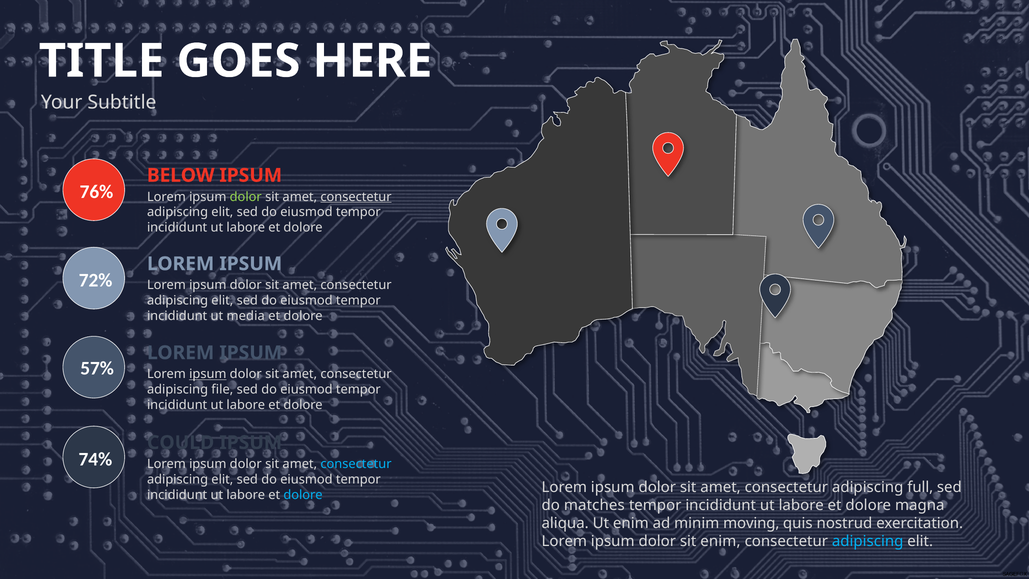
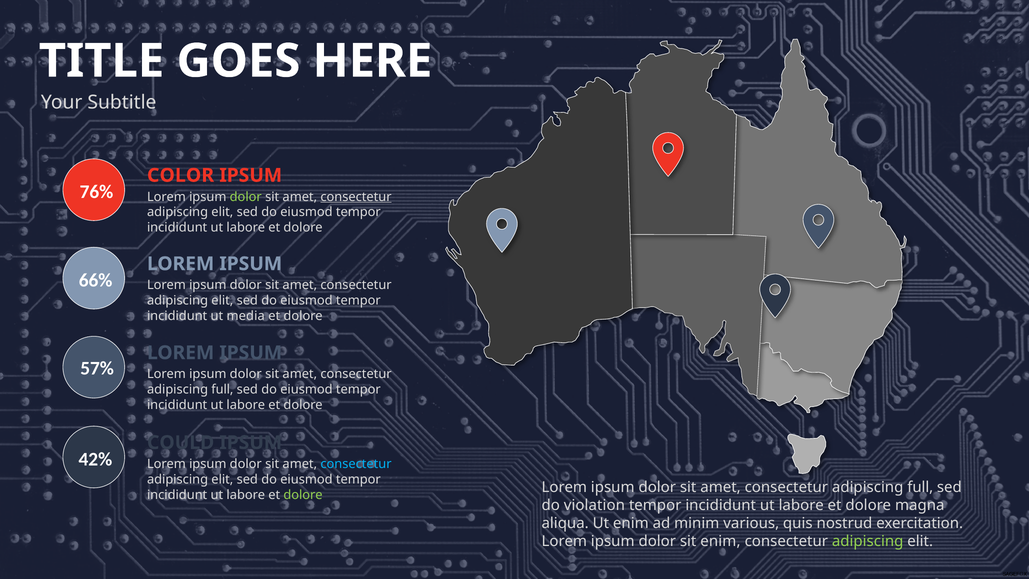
BELOW: BELOW -> COLOR
72%: 72% -> 66%
ipsum at (208, 374) underline: present -> none
file at (222, 390): file -> full
74%: 74% -> 42%
dolore at (303, 495) colour: light blue -> light green
matches: matches -> violation
moving: moving -> various
adipiscing at (868, 541) colour: light blue -> light green
